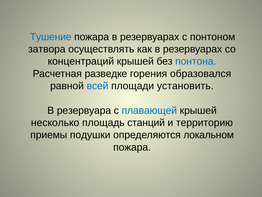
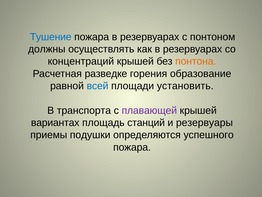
затвора: затвора -> должны
понтона colour: blue -> orange
образовался: образовался -> образование
резервуара: резервуара -> транспорта
плавающей colour: blue -> purple
несколько: несколько -> вариантах
территорию: территорию -> резервуары
локальном: локальном -> успешного
